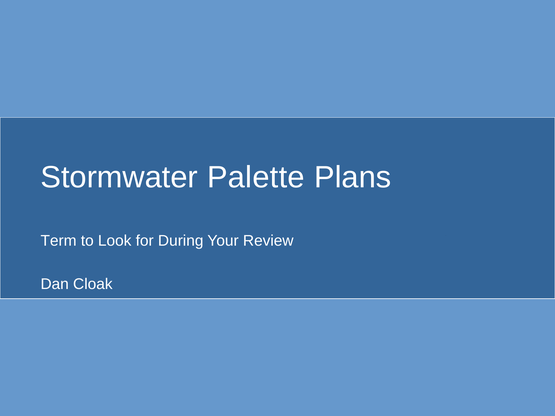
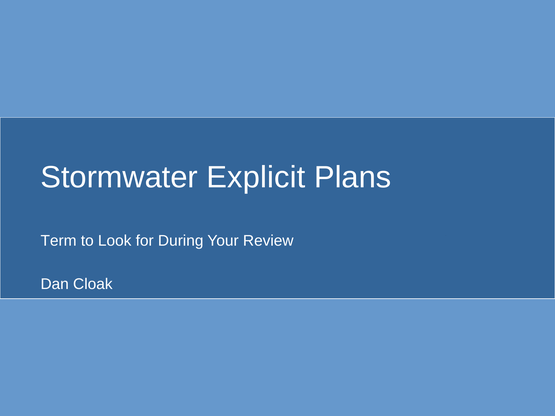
Palette: Palette -> Explicit
